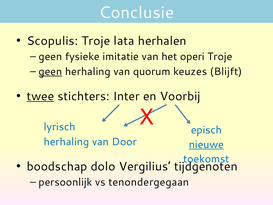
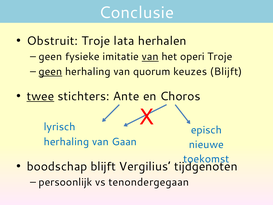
Scopulis: Scopulis -> Obstruit
van at (150, 57) underline: none -> present
Inter: Inter -> Ante
Voorbij: Voorbij -> Choros
Door: Door -> Gaan
nieuwe underline: present -> none
boodschap dolo: dolo -> blijft
